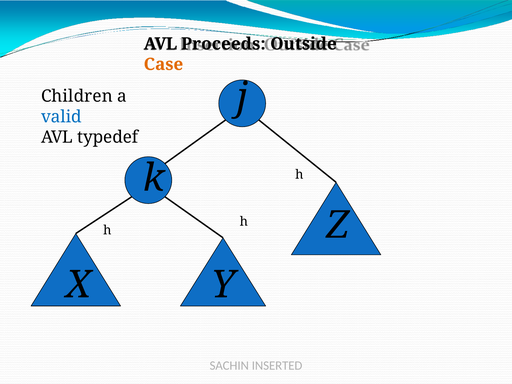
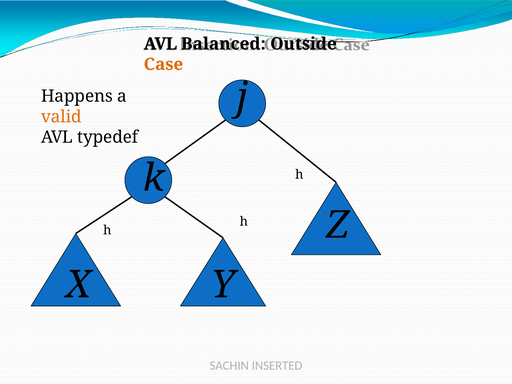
Proceeds: Proceeds -> Balanced
Children: Children -> Happens
valid colour: blue -> orange
